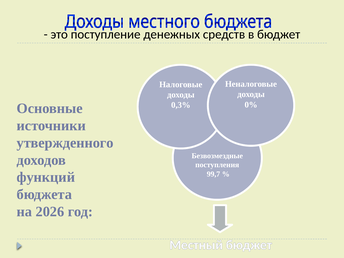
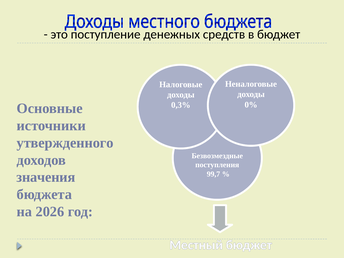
функций: функций -> значения
